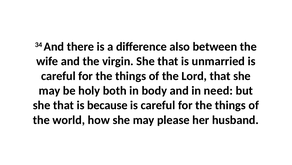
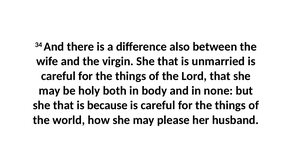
need: need -> none
